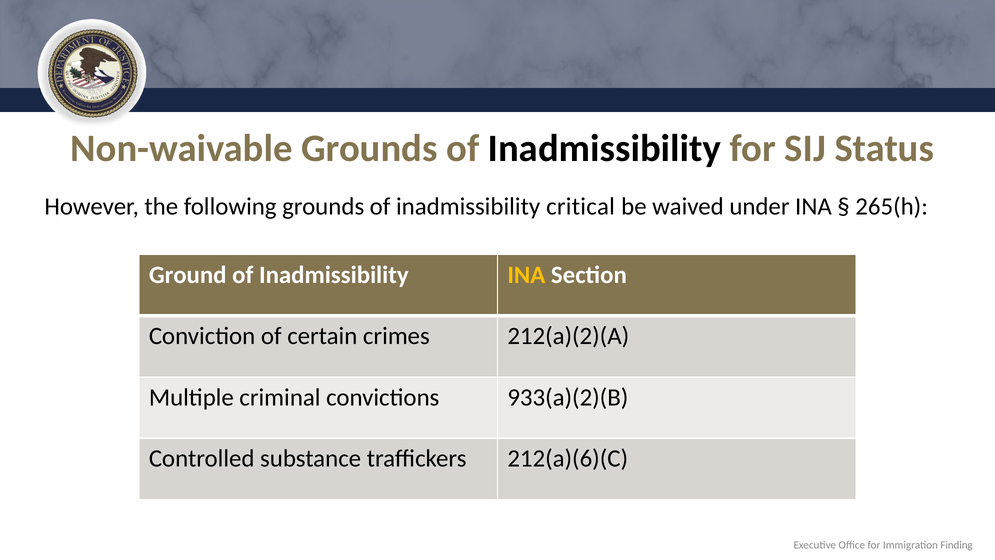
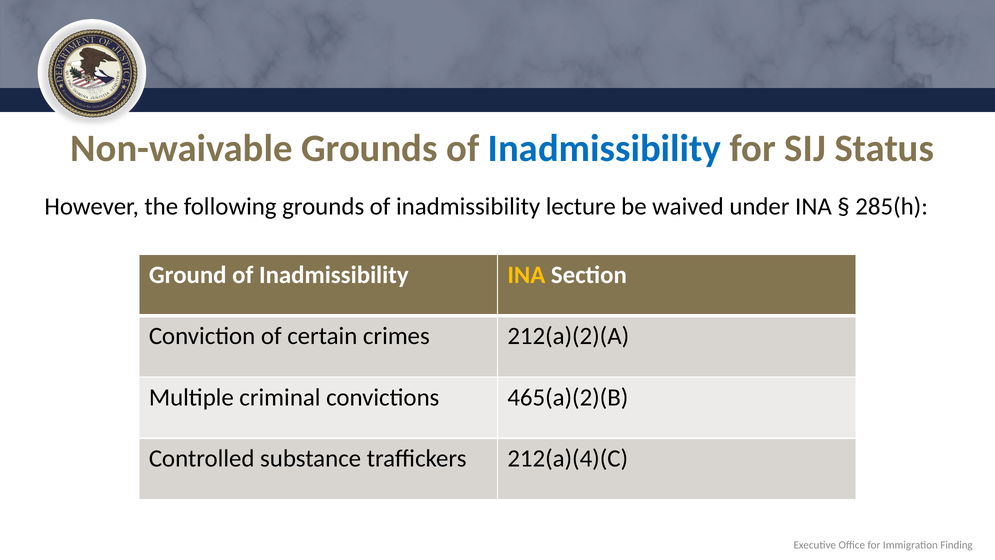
Inadmissibility at (604, 149) colour: black -> blue
critical: critical -> lecture
265(h: 265(h -> 285(h
933(a)(2)(B: 933(a)(2)(B -> 465(a)(2)(B
212(a)(6)(C: 212(a)(6)(C -> 212(a)(4)(C
